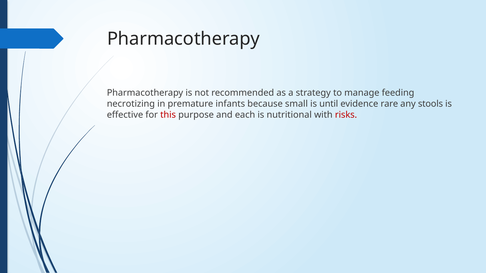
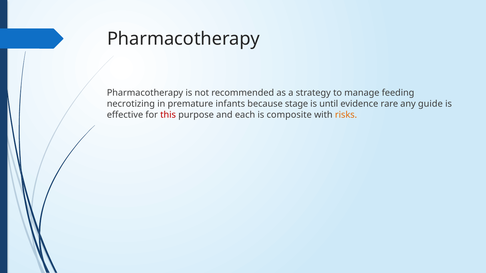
small: small -> stage
stools: stools -> guide
nutritional: nutritional -> composite
risks colour: red -> orange
